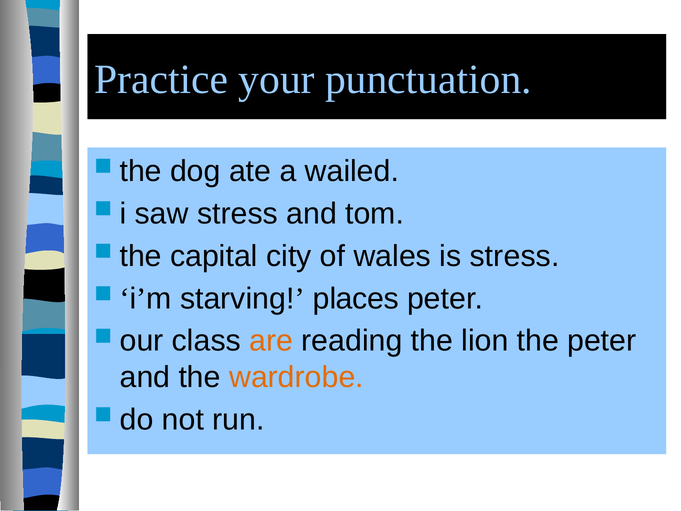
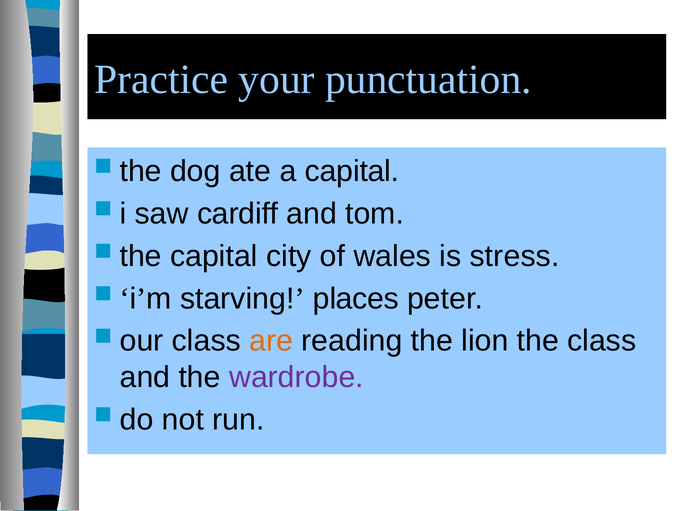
a wailed: wailed -> capital
saw stress: stress -> cardiff
the peter: peter -> class
wardrobe colour: orange -> purple
